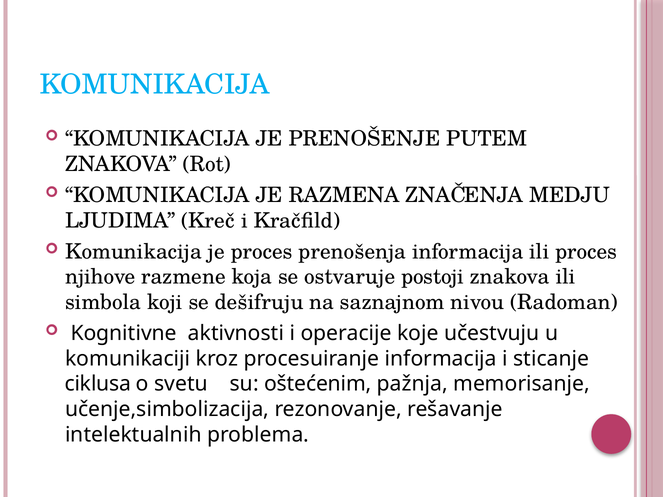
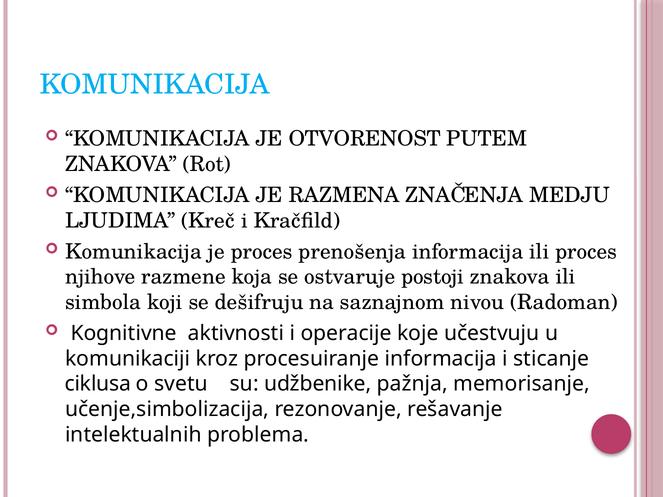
PRENOŠENJE: PRENOŠENJE -> OTVORENOST
oštećenim: oštećenim -> udžbenike
